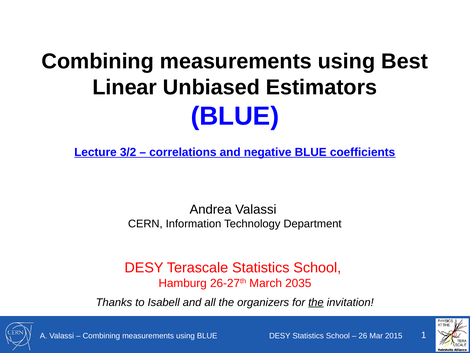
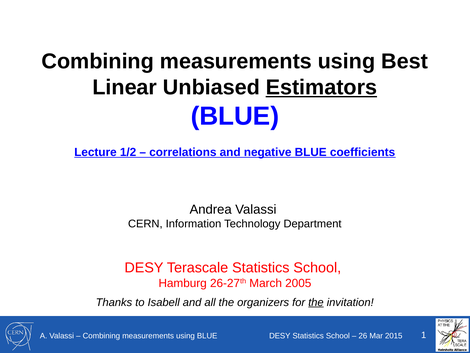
Estimators underline: none -> present
3/2: 3/2 -> 1/2
2035: 2035 -> 2005
